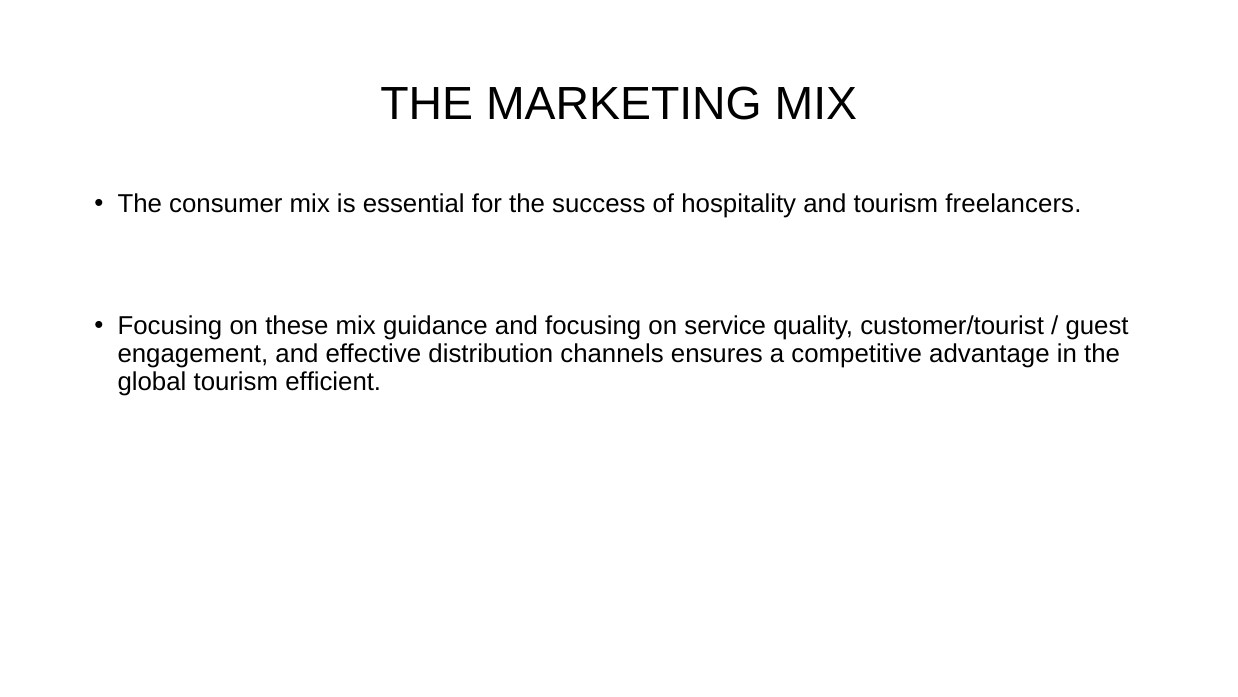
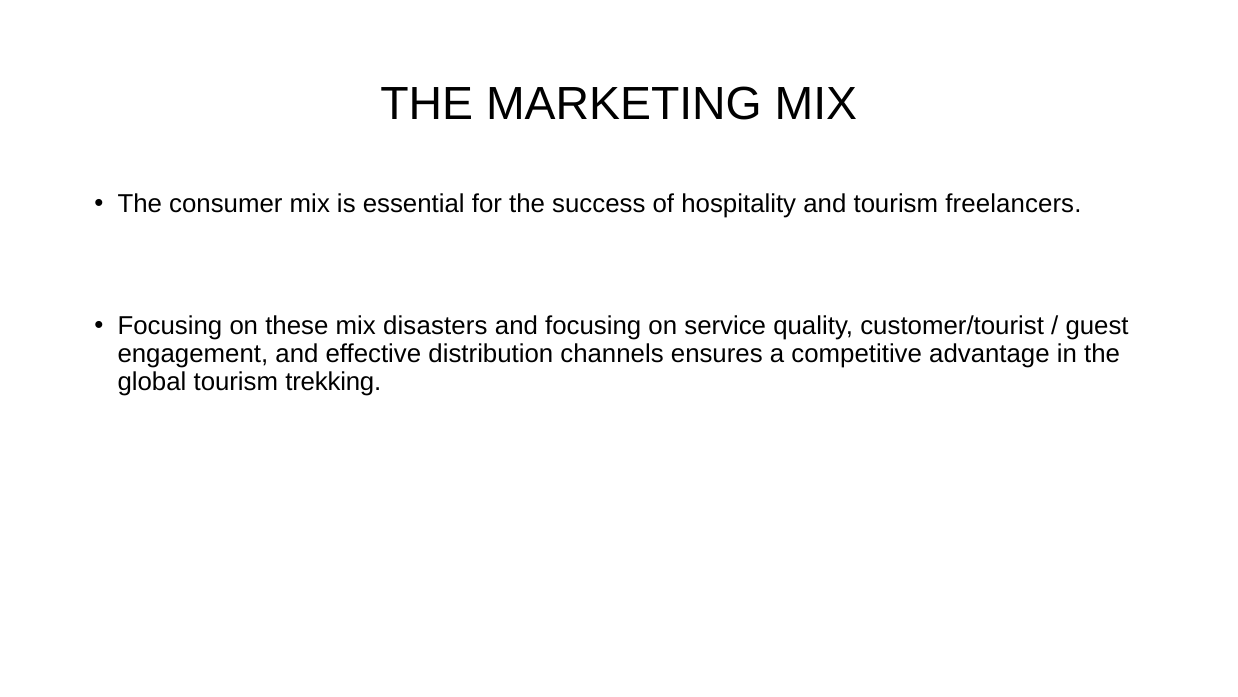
guidance: guidance -> disasters
efficient: efficient -> trekking
